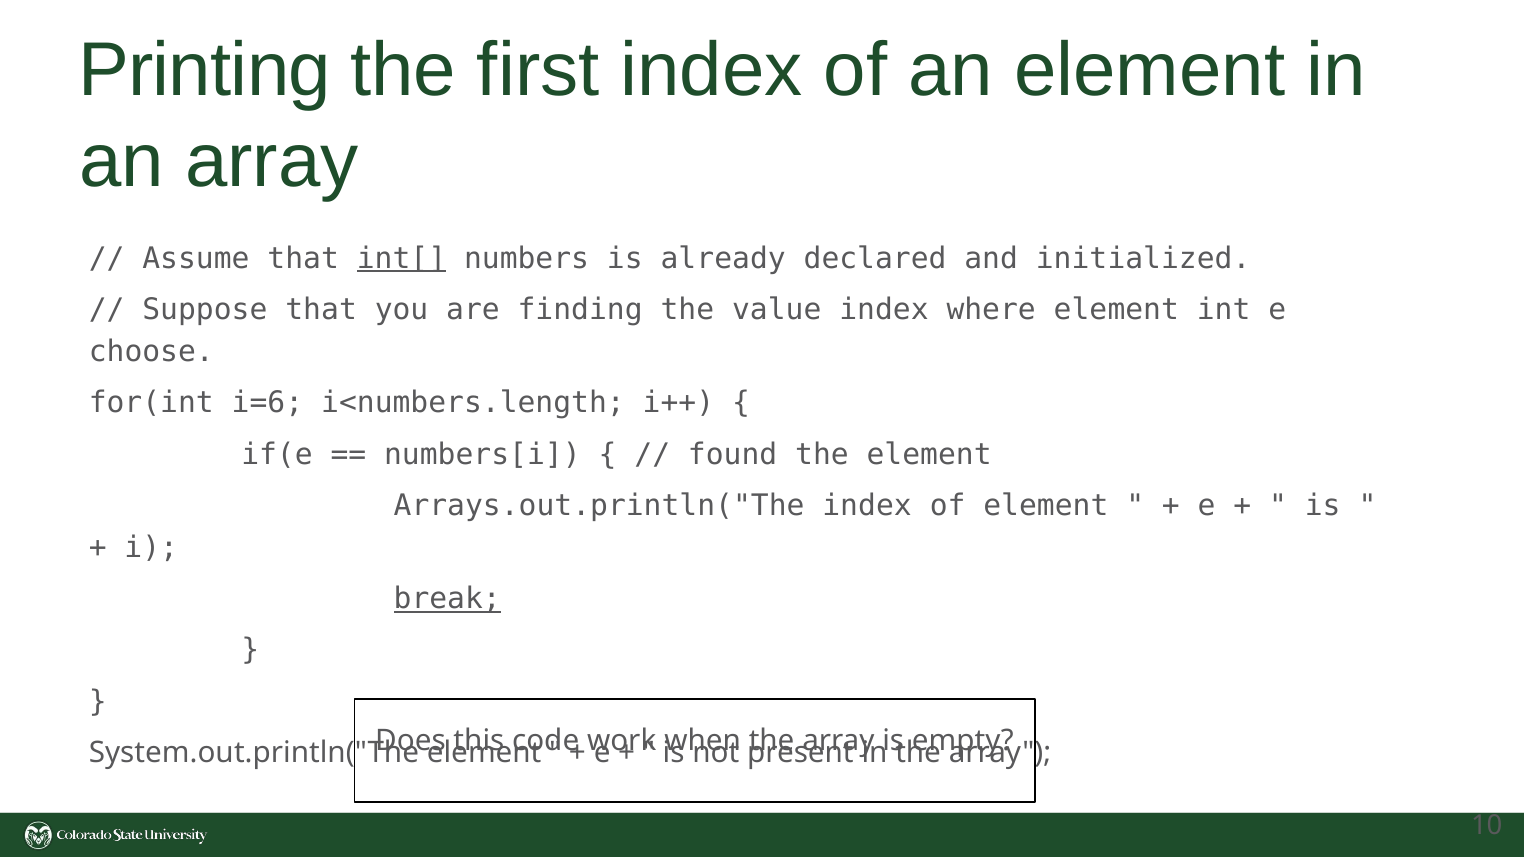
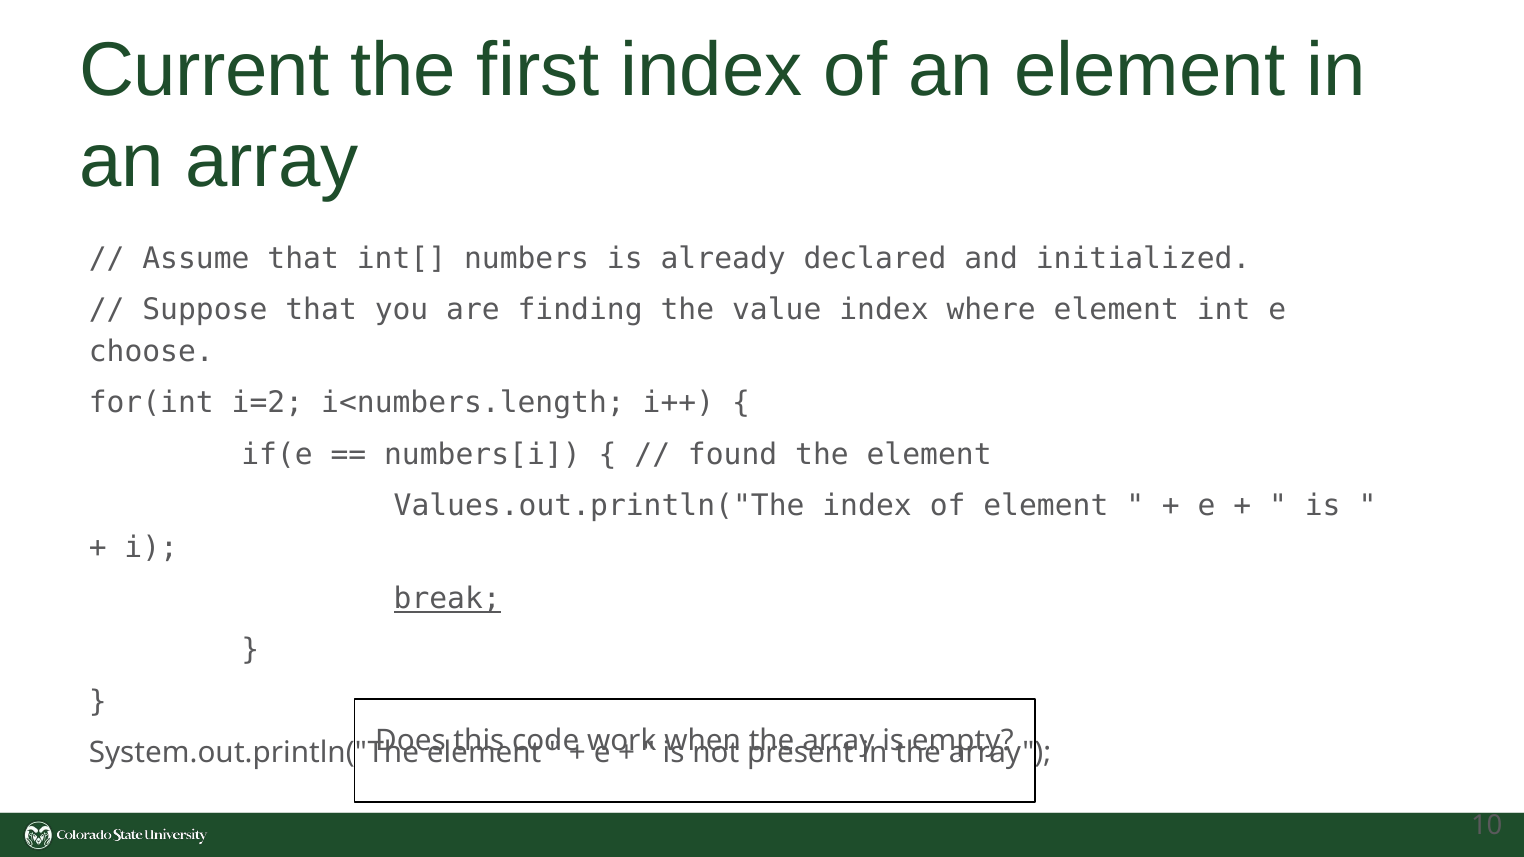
Printing: Printing -> Current
int[ underline: present -> none
i=6: i=6 -> i=2
Arrays.out.println("The: Arrays.out.println("The -> Values.out.println("The
